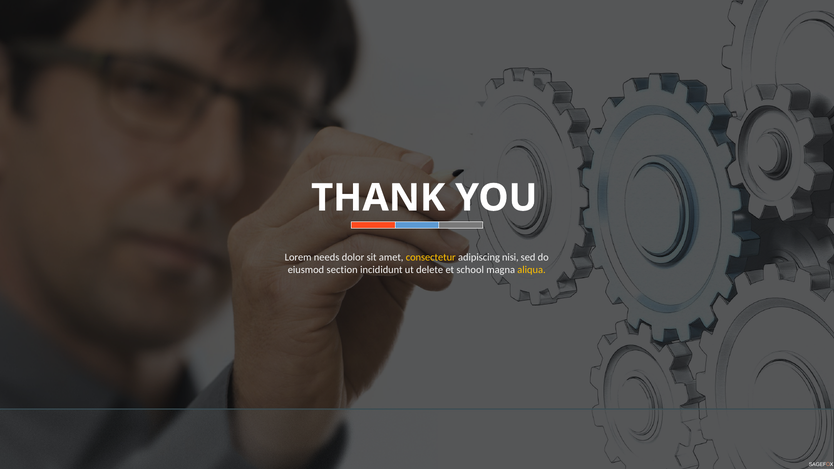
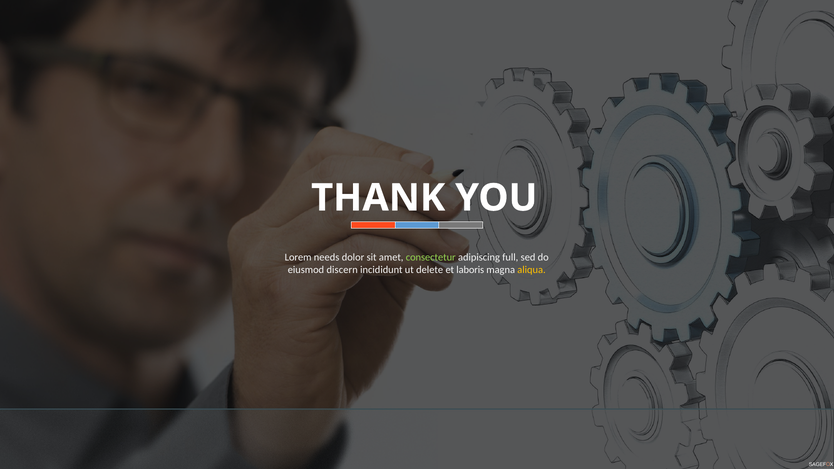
consectetur colour: yellow -> light green
nisi: nisi -> full
section: section -> discern
school: school -> laboris
